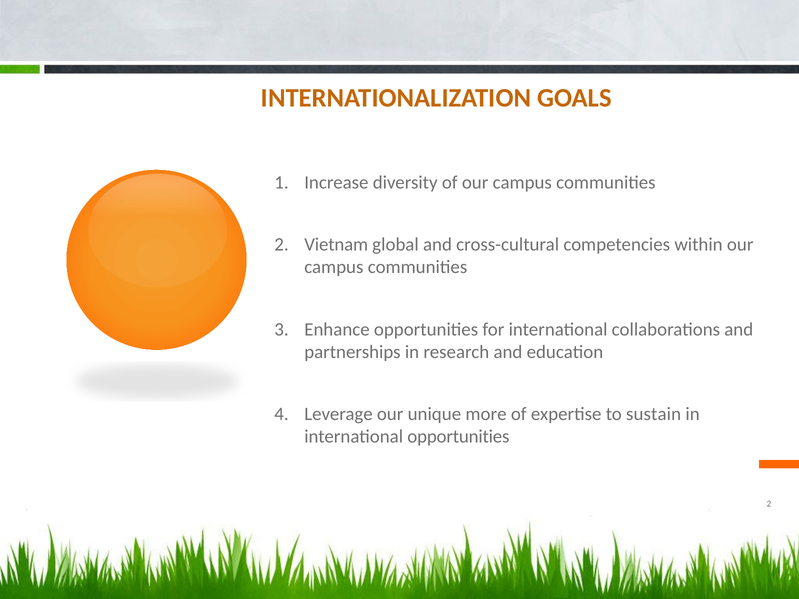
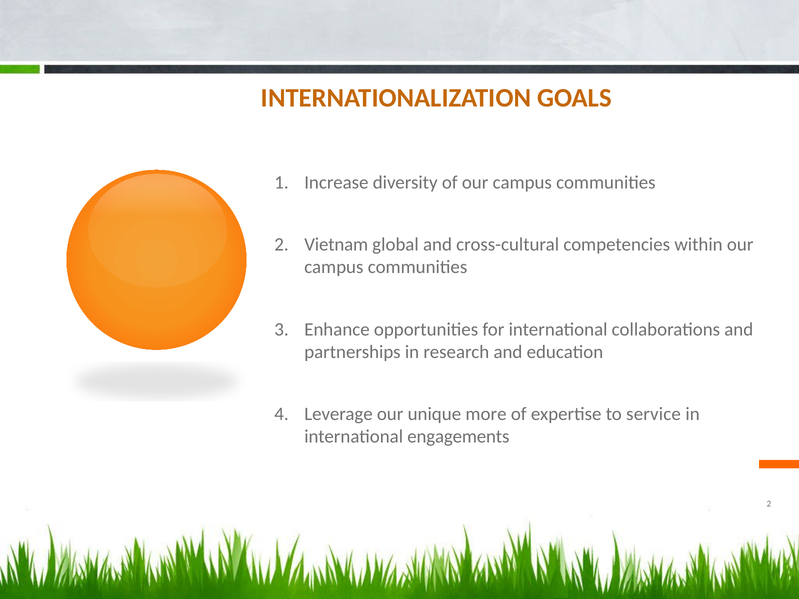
sustain: sustain -> service
international opportunities: opportunities -> engagements
